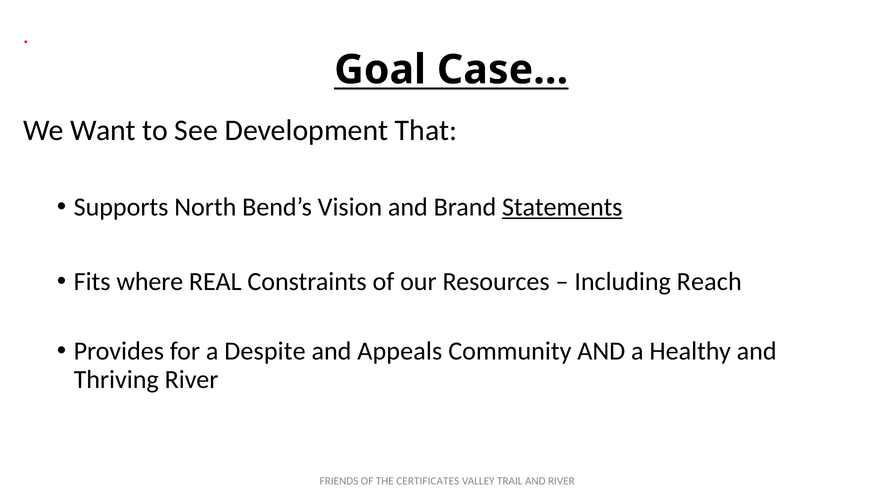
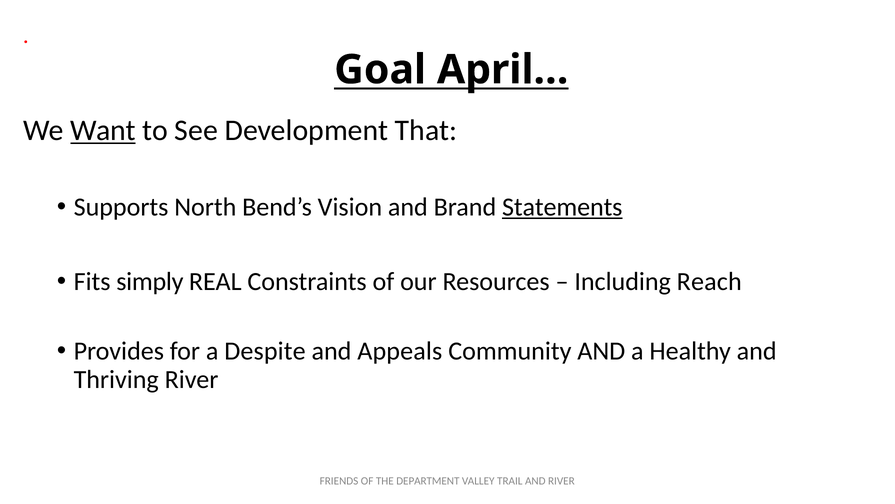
Case…: Case… -> April…
Want underline: none -> present
where: where -> simply
CERTIFICATES: CERTIFICATES -> DEPARTMENT
